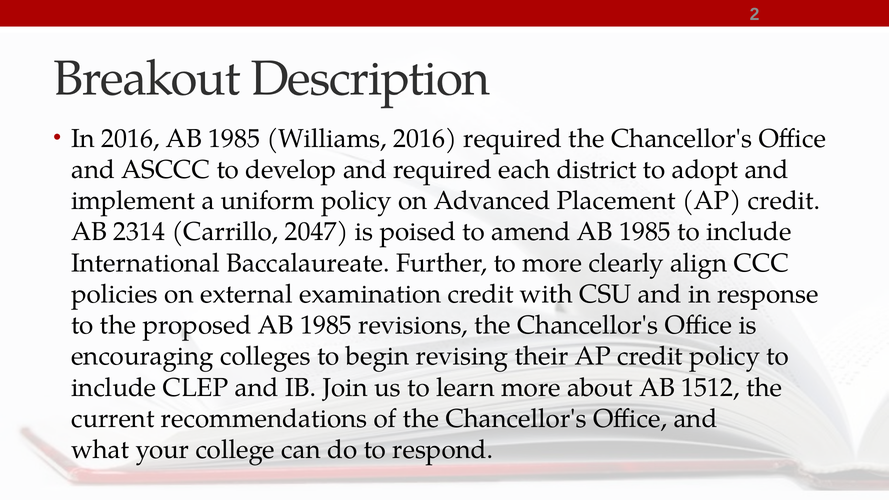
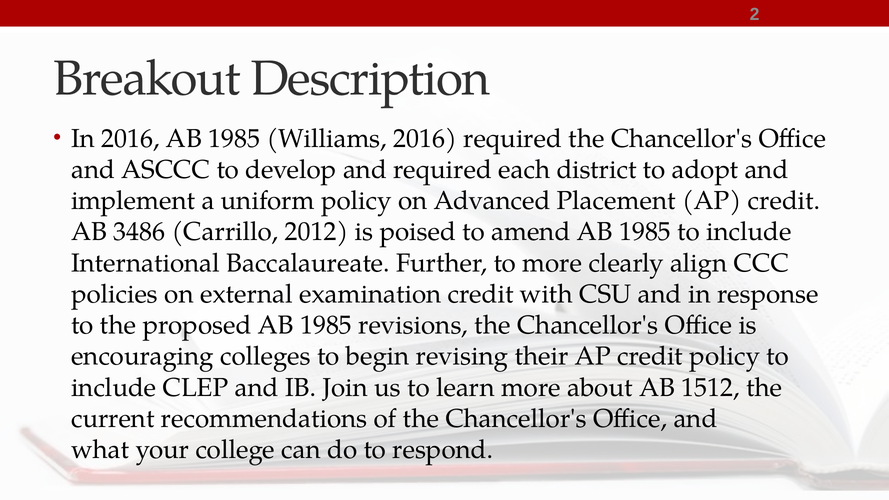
2314: 2314 -> 3486
2047: 2047 -> 2012
